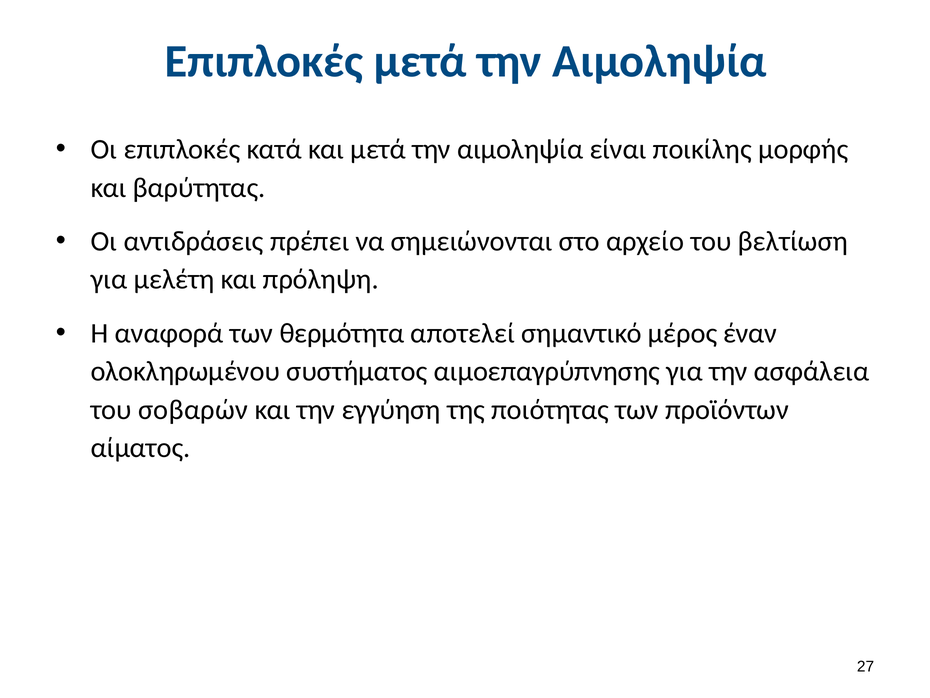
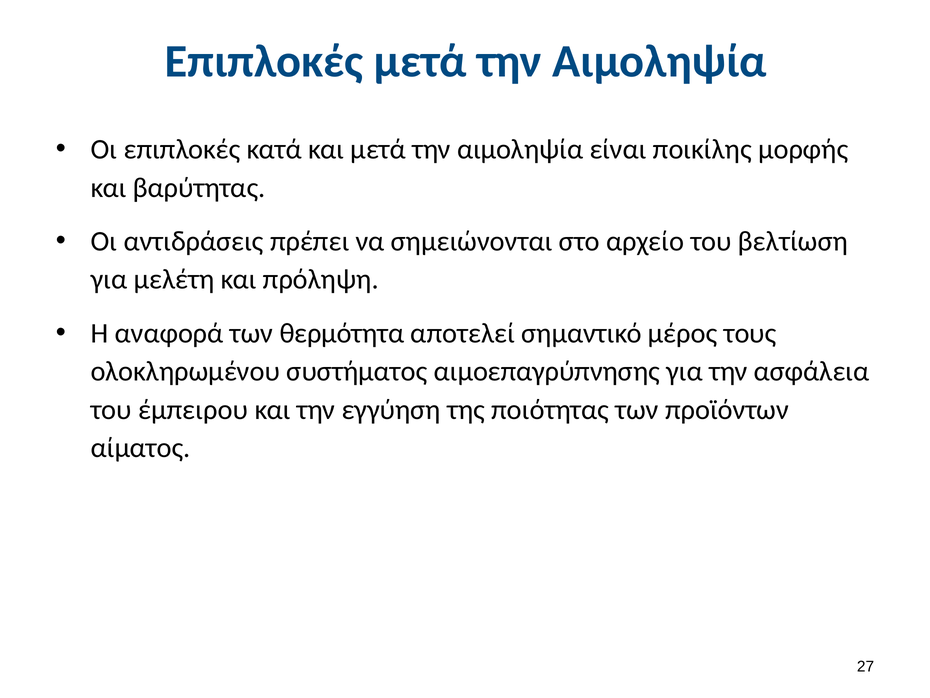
έναν: έναν -> τους
σοβαρών: σοβαρών -> έμπειρου
